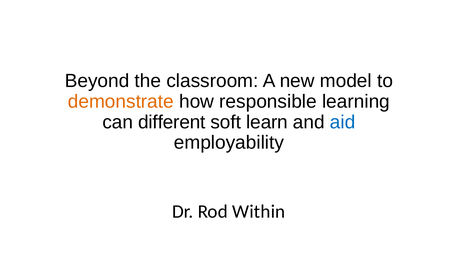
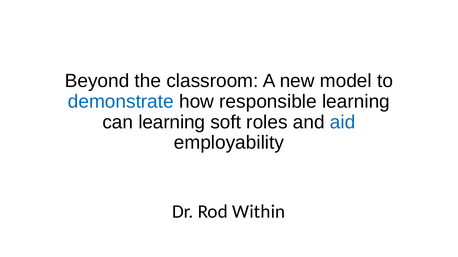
demonstrate colour: orange -> blue
can different: different -> learning
learn: learn -> roles
